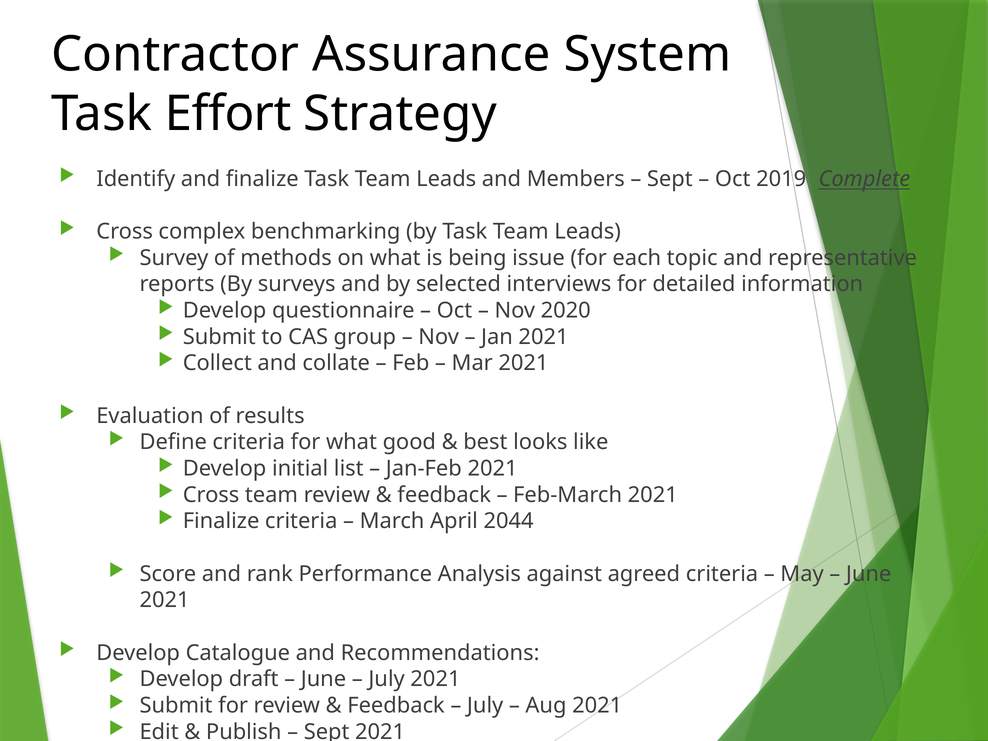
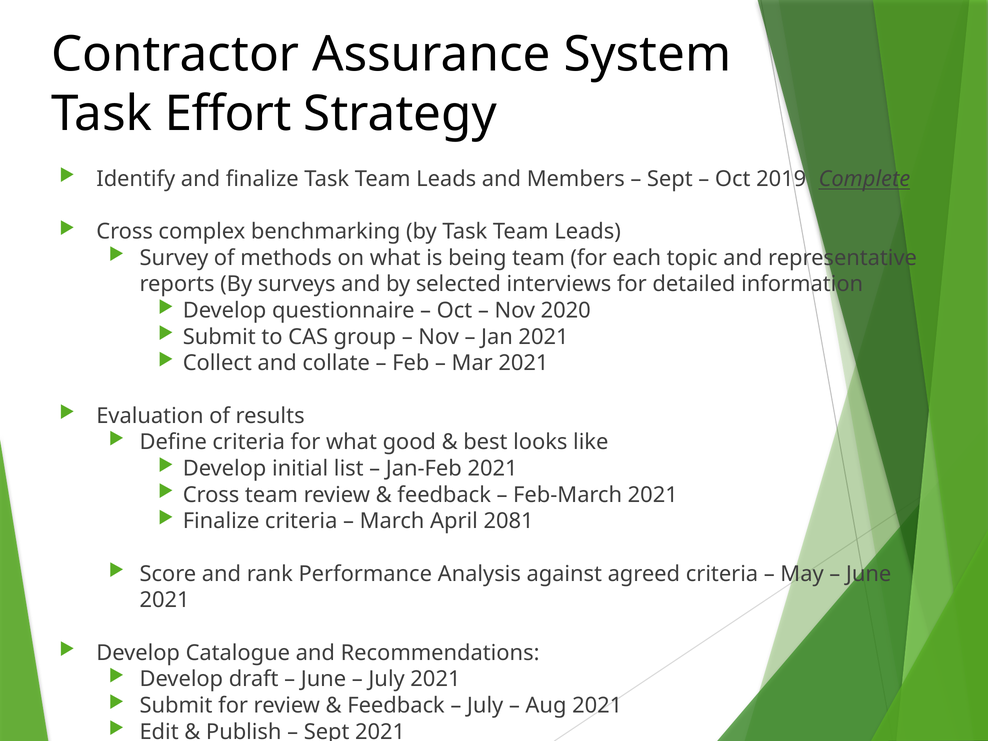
being issue: issue -> team
2044: 2044 -> 2081
